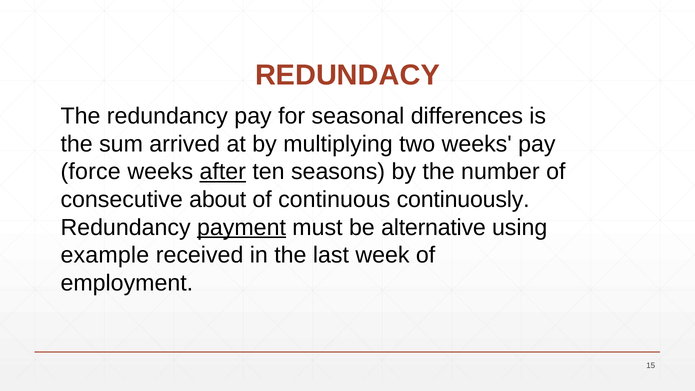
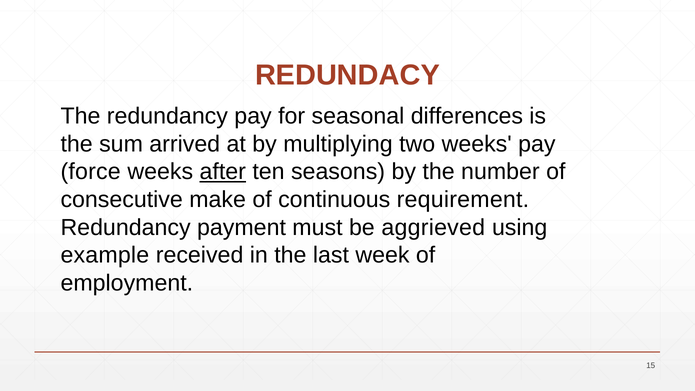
about: about -> make
continuously: continuously -> requirement
payment underline: present -> none
alternative: alternative -> aggrieved
